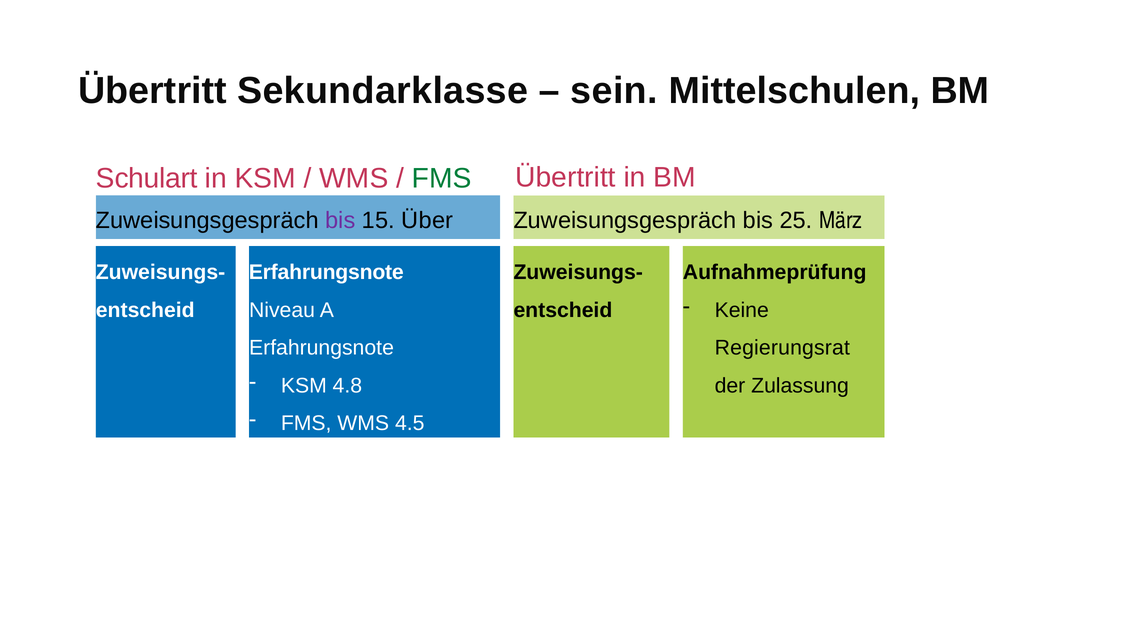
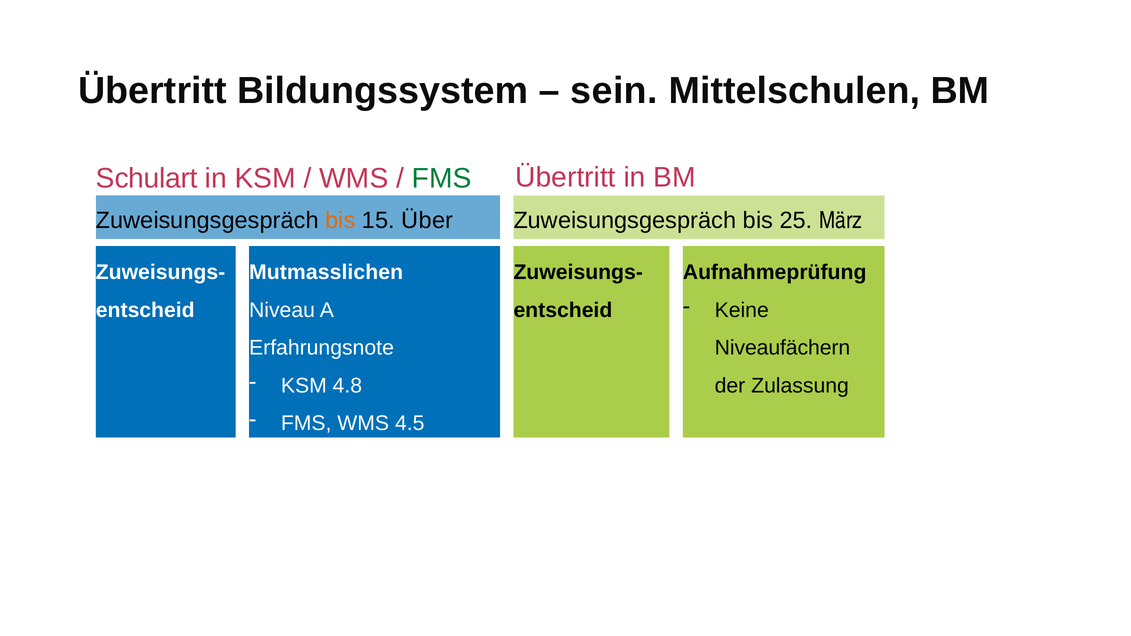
Sekundarklasse: Sekundarklasse -> Bildungssystem
bis at (340, 221) colour: purple -> orange
Erfahrungsnote at (326, 273): Erfahrungsnote -> Mutmasslichen
Regierungsrat: Regierungsrat -> Niveaufächern
